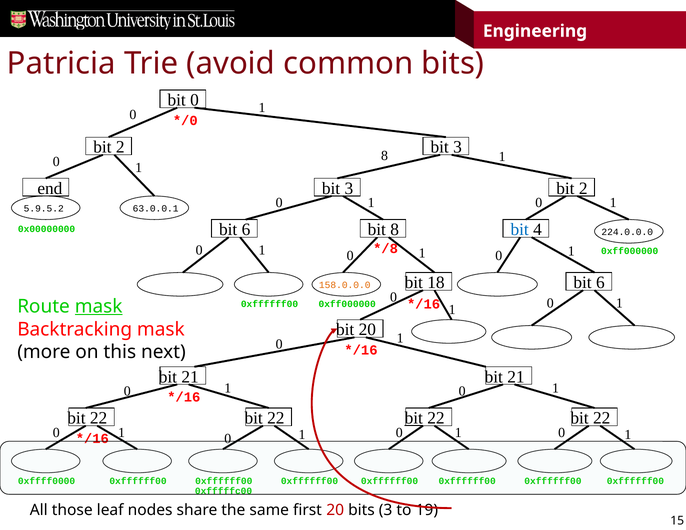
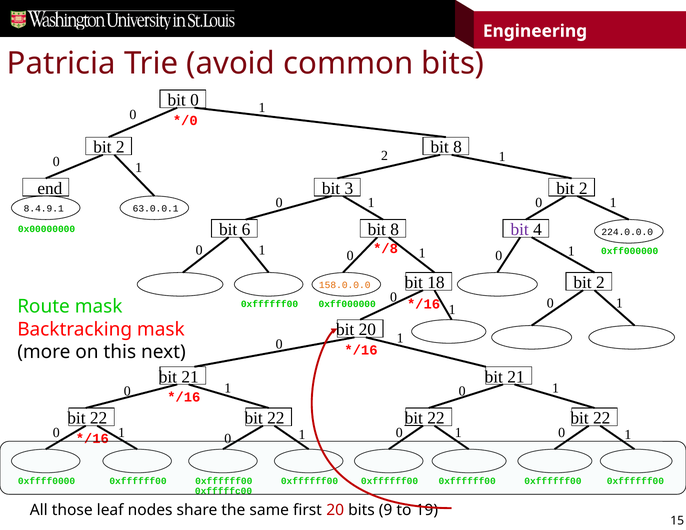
3 at (458, 147): 3 -> 8
0 8: 8 -> 2
5.9.5.2: 5.9.5.2 -> 8.4.9.1
bit at (520, 230) colour: blue -> purple
6 at (600, 283): 6 -> 2
mask at (99, 307) underline: present -> none
bits 3: 3 -> 9
